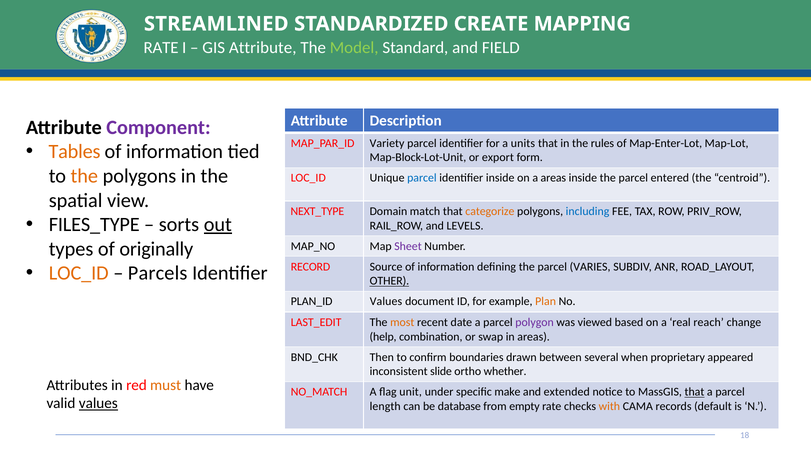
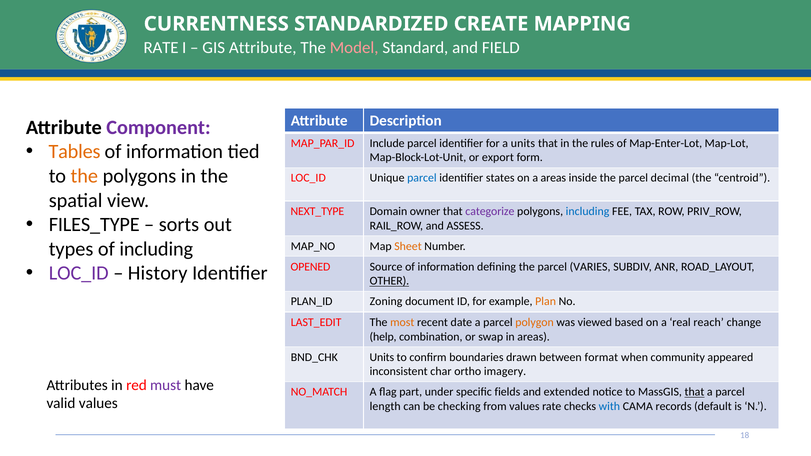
STREAMLINED: STREAMLINED -> CURRENTNESS
Model colour: light green -> pink
Variety: Variety -> Include
identifier inside: inside -> states
entered: entered -> decimal
match: match -> owner
categorize colour: orange -> purple
out underline: present -> none
LEVELS: LEVELS -> ASSESS
of originally: originally -> including
Sheet colour: purple -> orange
RECORD: RECORD -> OPENED
LOC_ID at (79, 273) colour: orange -> purple
Parcels: Parcels -> History
Values at (386, 302): Values -> Zoning
polygon colour: purple -> orange
Then at (382, 357): Then -> Units
several: several -> format
proprietary: proprietary -> community
slide: slide -> char
whether: whether -> imagery
must colour: orange -> purple
unit: unit -> part
make: make -> fields
values at (98, 403) underline: present -> none
database: database -> checking
from empty: empty -> values
with colour: orange -> blue
